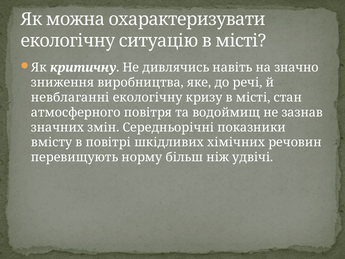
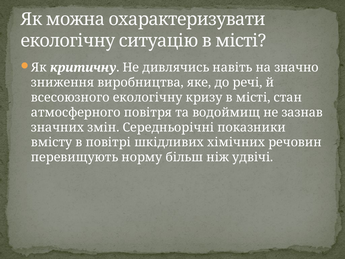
невблаганні: невблаганні -> всесоюзного
